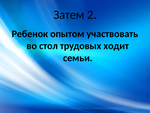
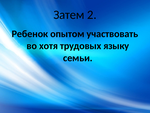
стол: стол -> хотя
ходит: ходит -> языку
